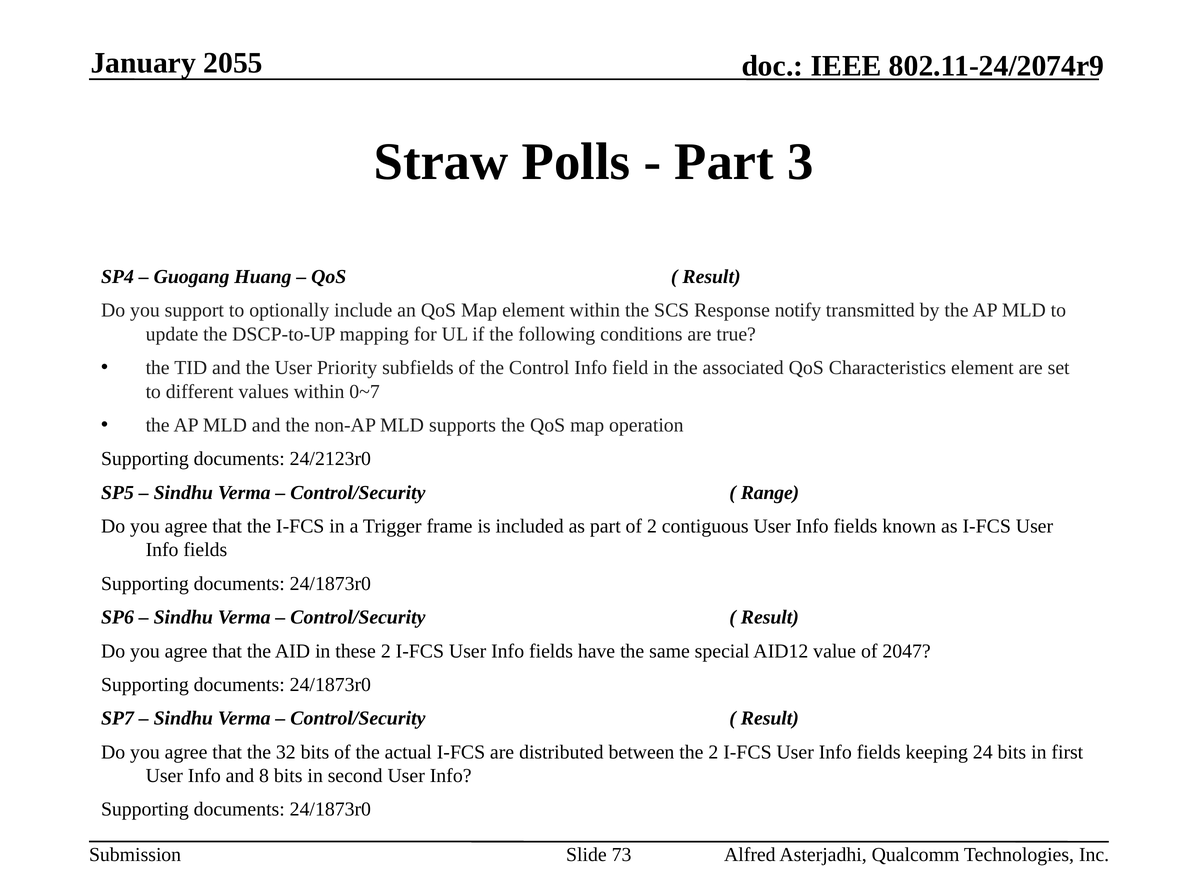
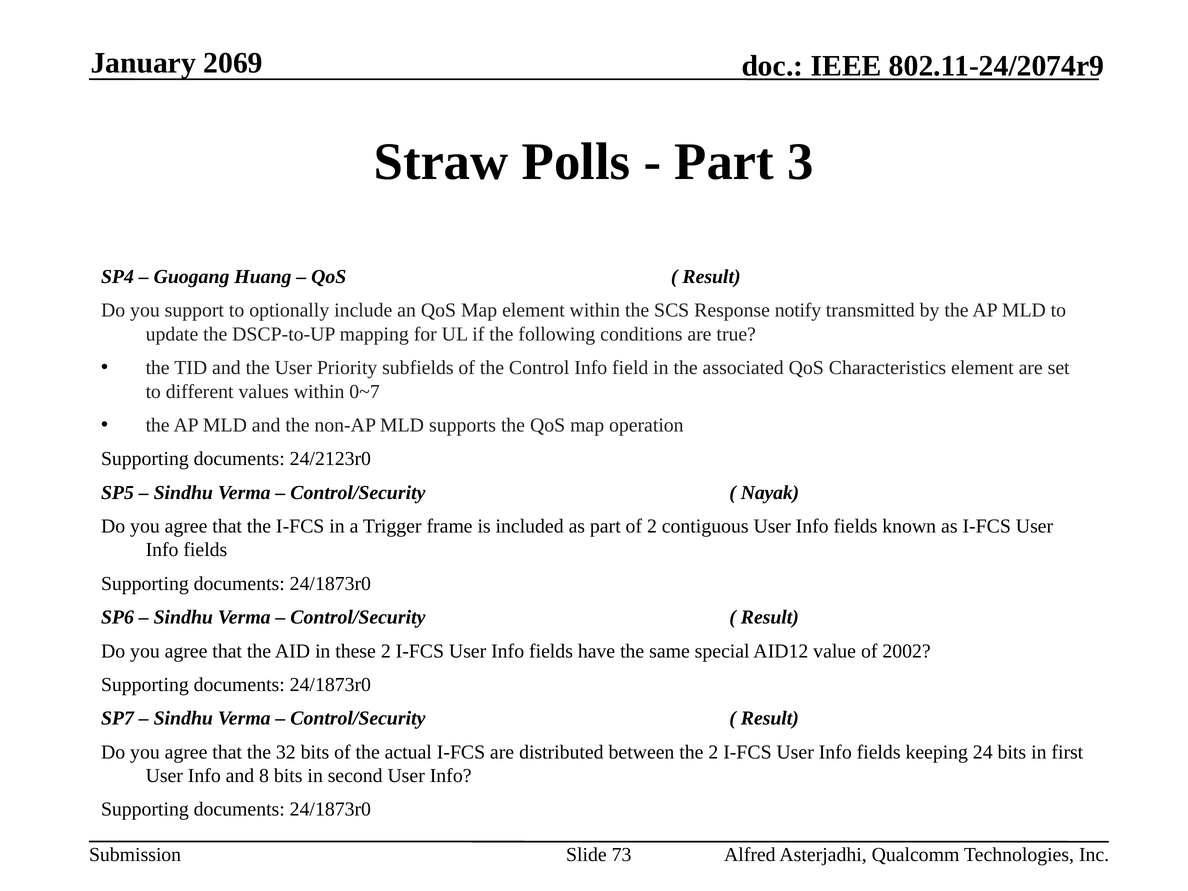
2055: 2055 -> 2069
Range: Range -> Nayak
2047: 2047 -> 2002
